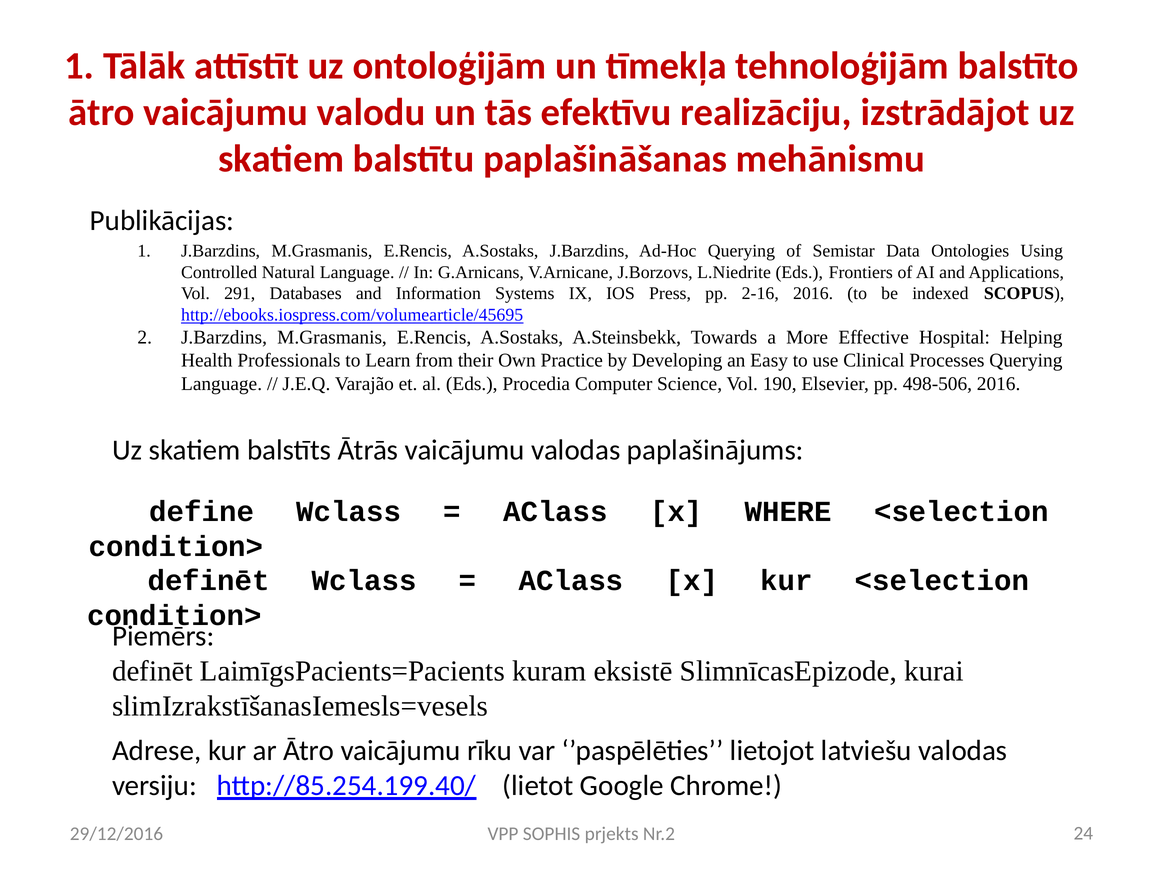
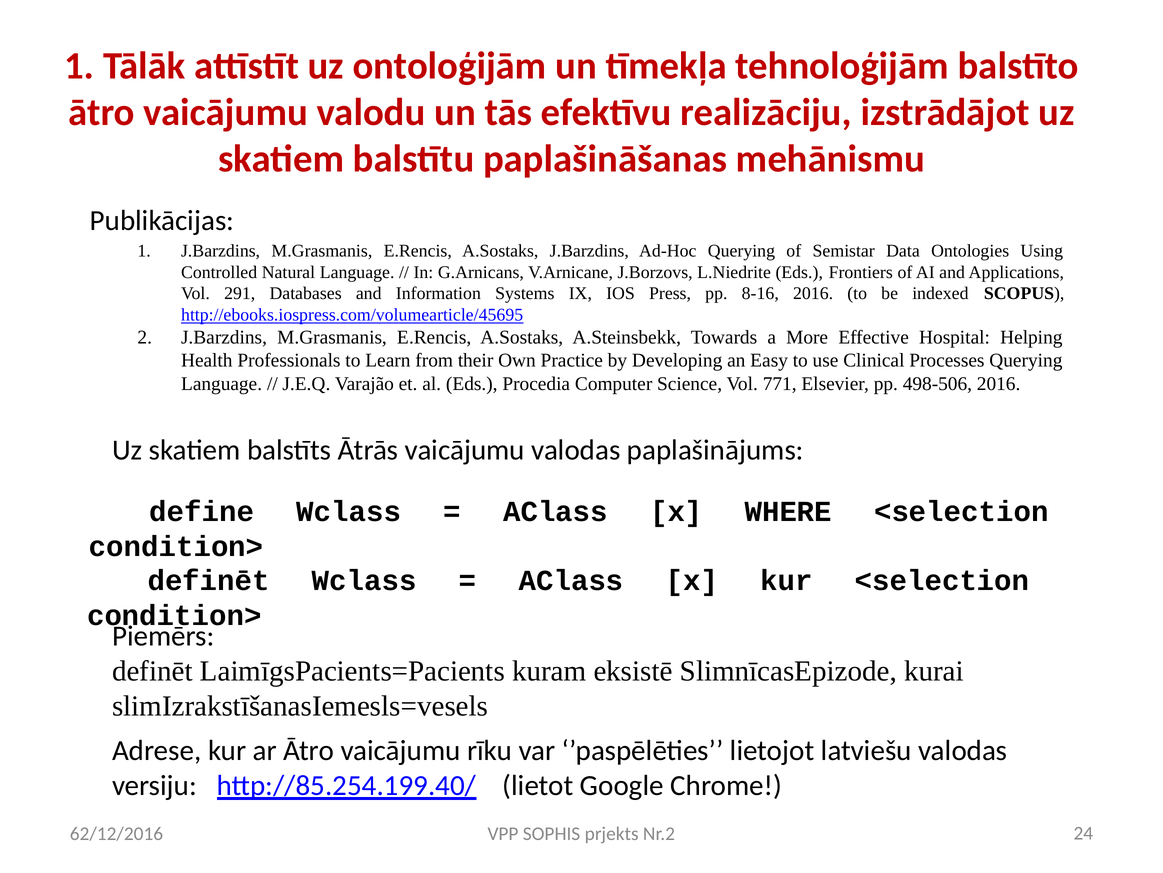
2-16: 2-16 -> 8-16
190: 190 -> 771
29/12/2016: 29/12/2016 -> 62/12/2016
